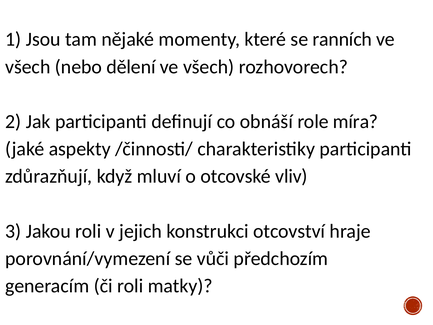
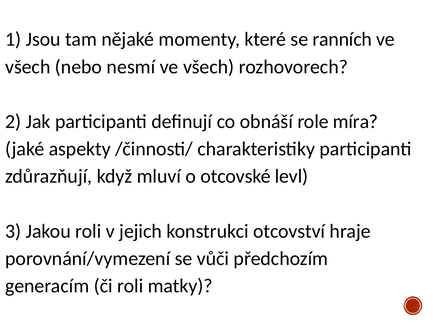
dělení: dělení -> nesmí
vliv: vliv -> levl
